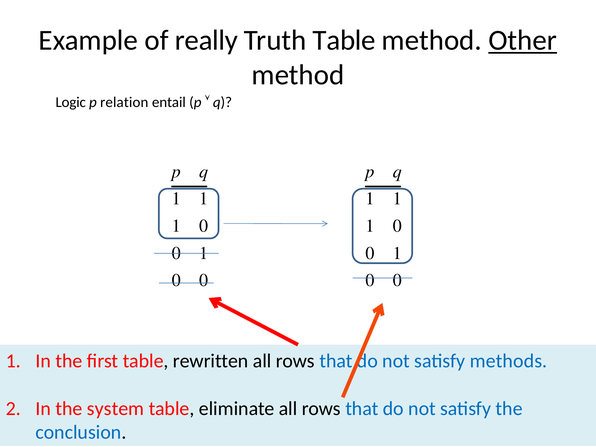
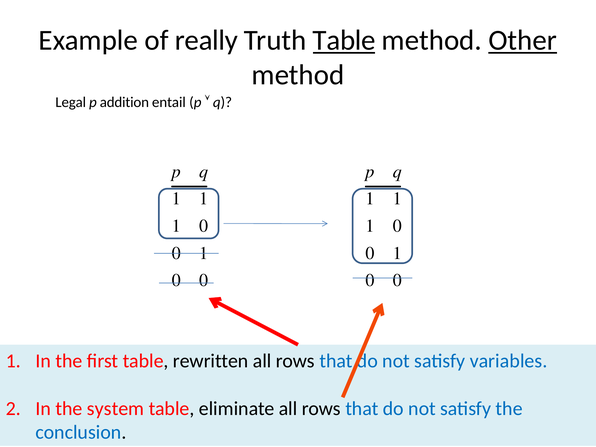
Table at (344, 40) underline: none -> present
Logic: Logic -> Legal
relation: relation -> addition
methods: methods -> variables
